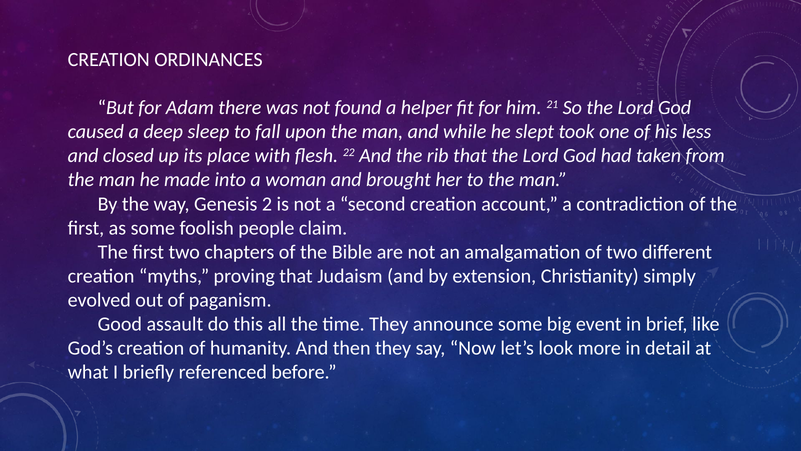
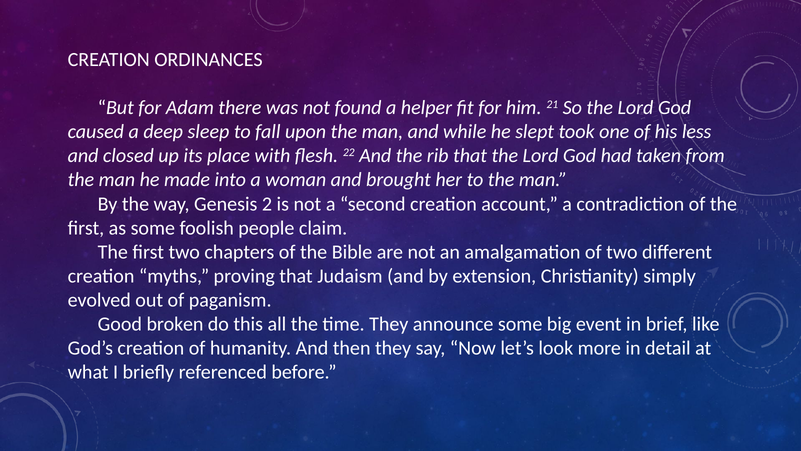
assault: assault -> broken
